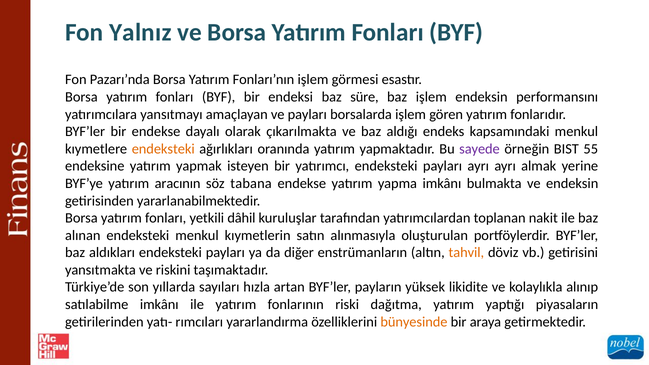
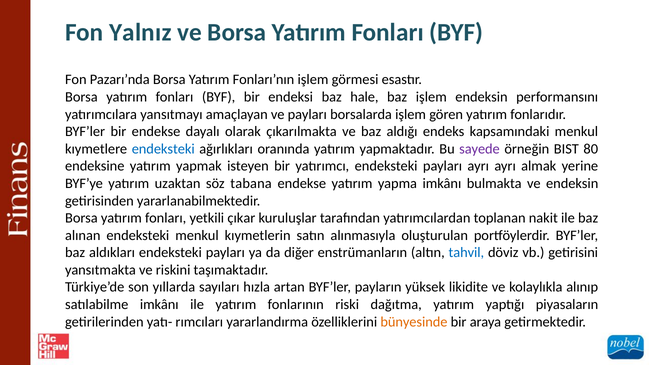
süre: süre -> hale
endeksteki at (163, 149) colour: orange -> blue
55: 55 -> 80
aracının: aracının -> uzaktan
dâhil: dâhil -> çıkar
tahvil colour: orange -> blue
